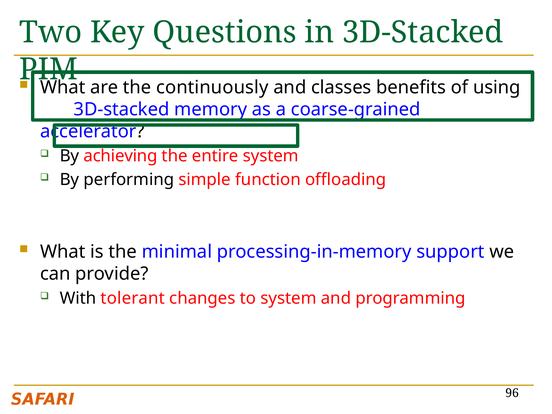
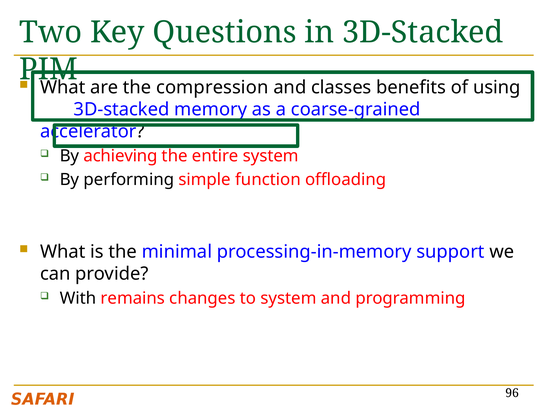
continuously: continuously -> compression
tolerant: tolerant -> remains
